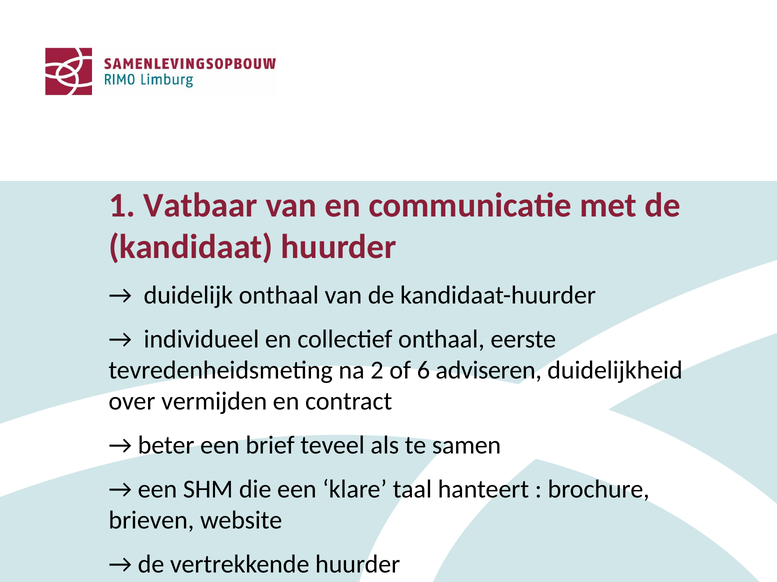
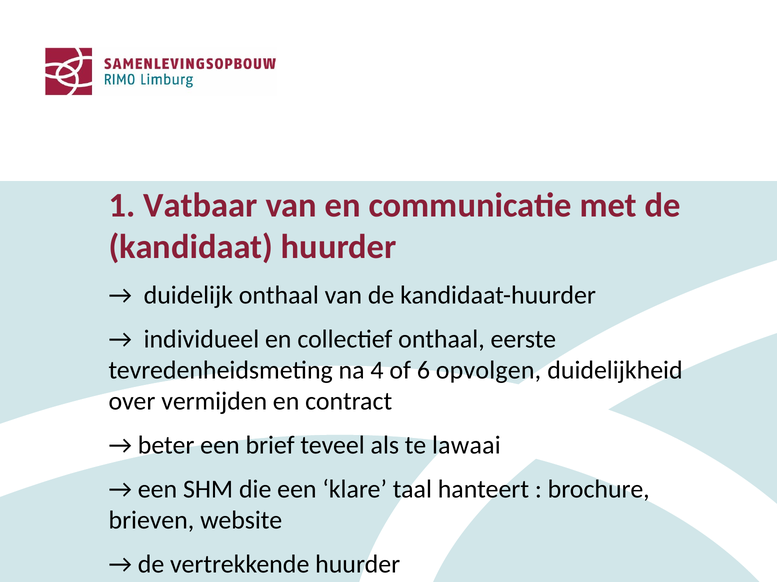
2: 2 -> 4
adviseren: adviseren -> opvolgen
samen: samen -> lawaai
